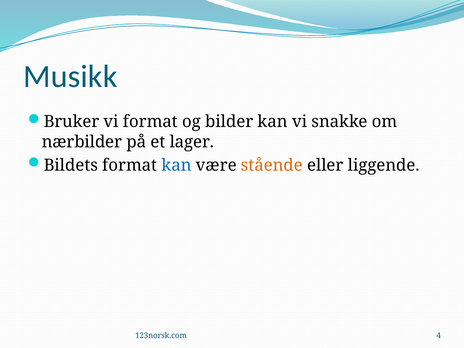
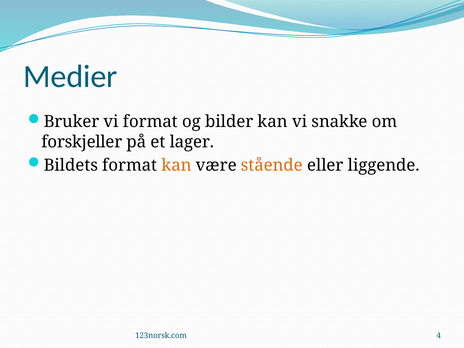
Musikk: Musikk -> Medier
nærbilder: nærbilder -> forskjeller
kan at (177, 165) colour: blue -> orange
